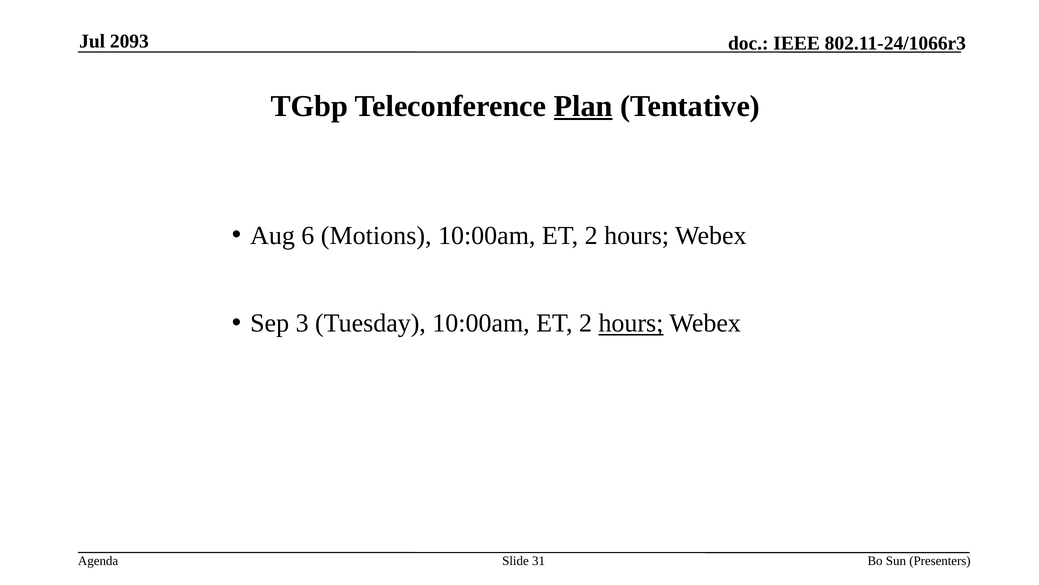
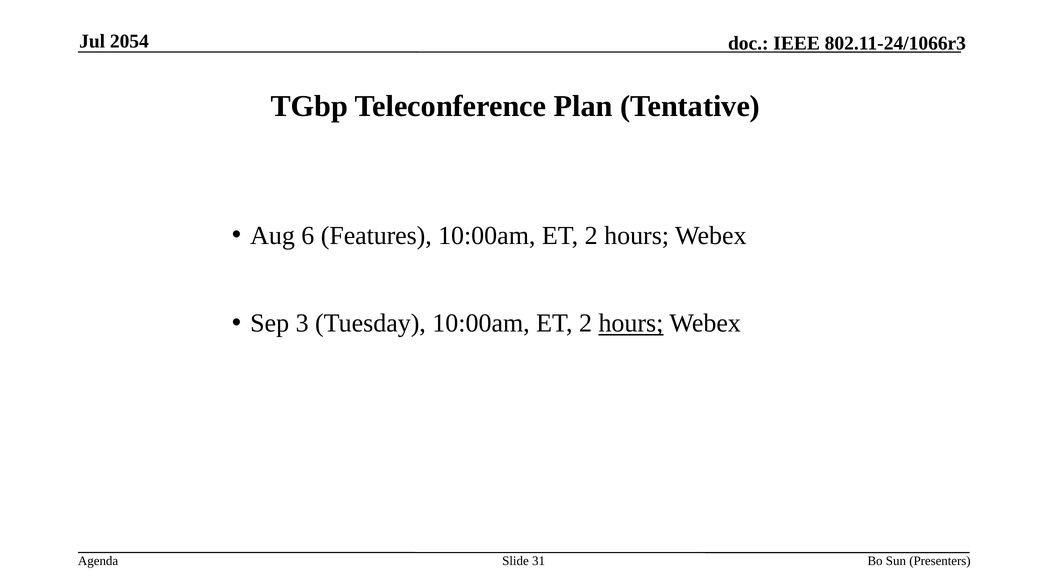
2093: 2093 -> 2054
Plan underline: present -> none
Motions: Motions -> Features
